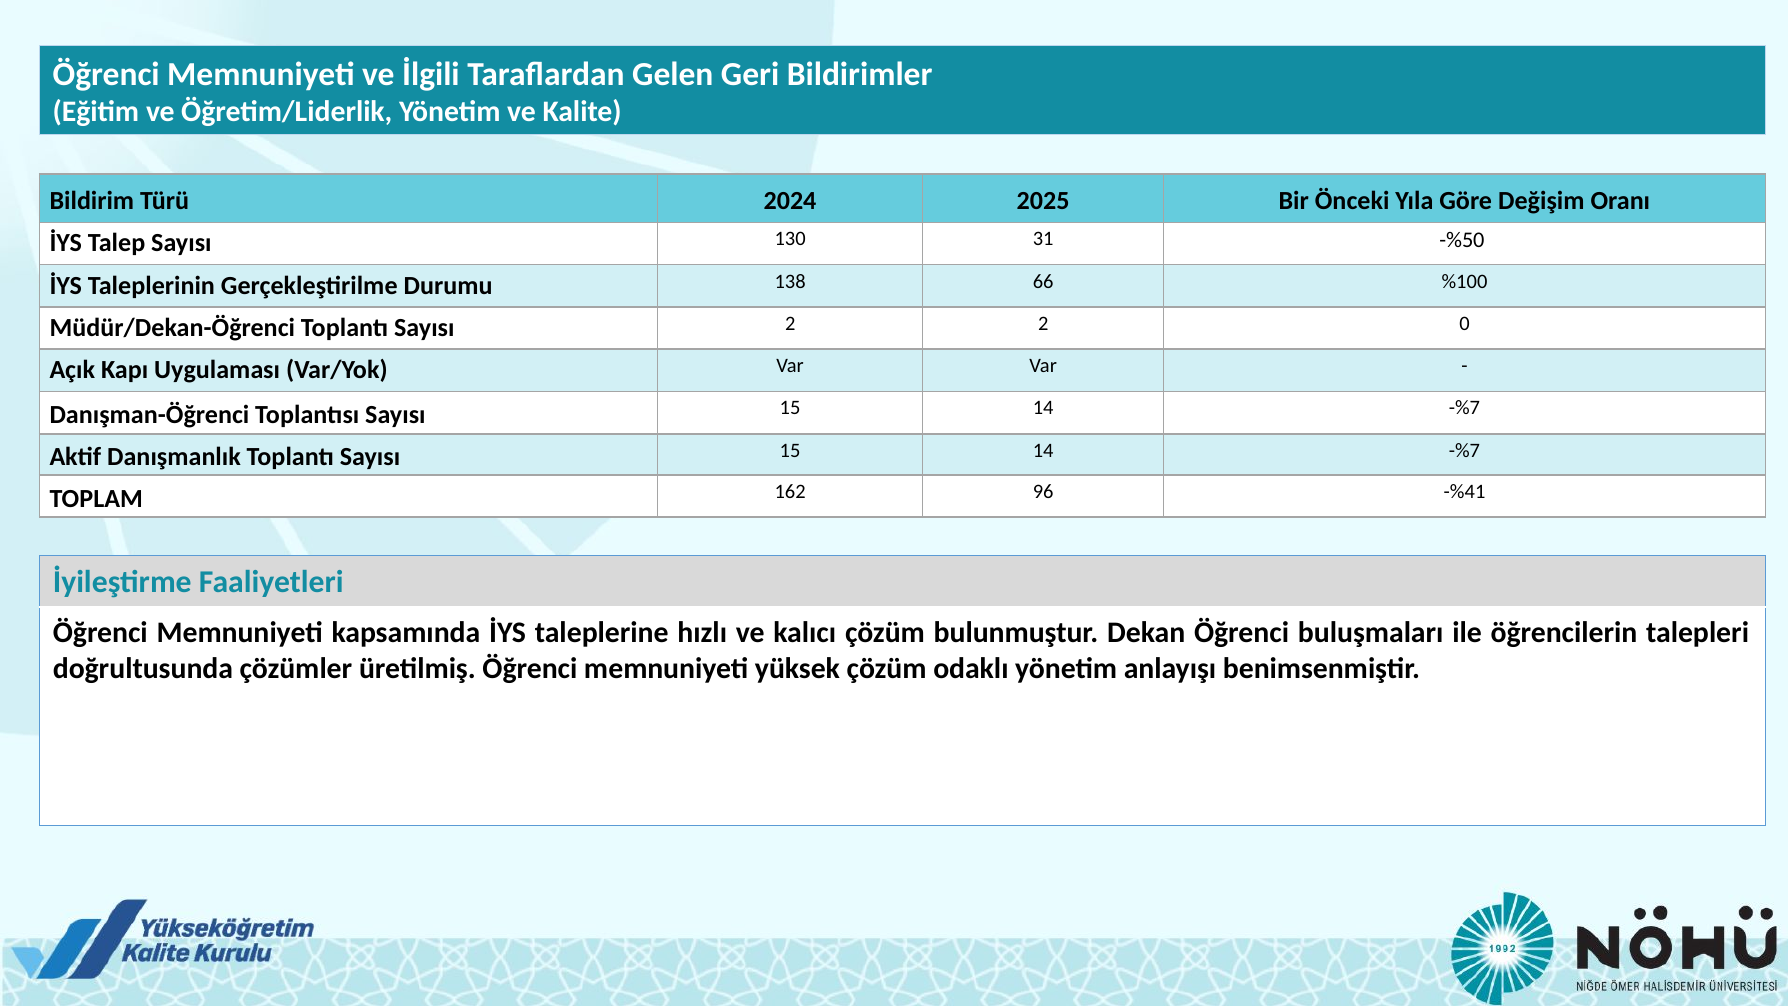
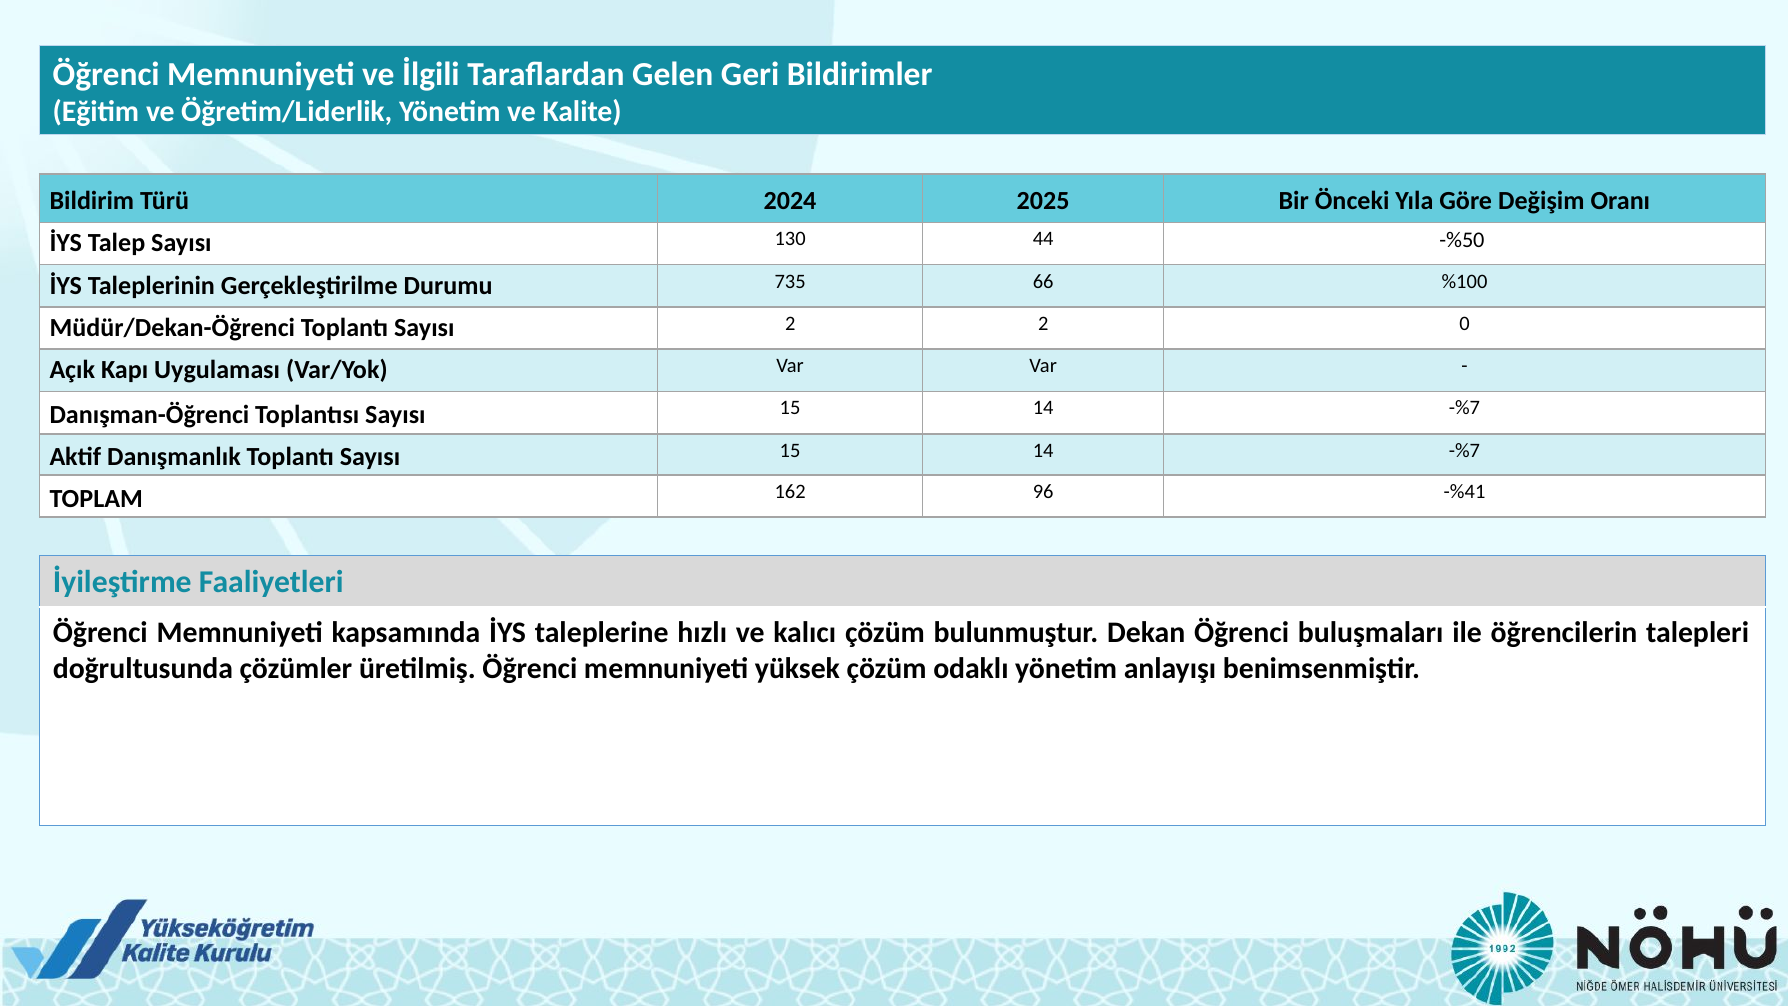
31: 31 -> 44
138: 138 -> 735
